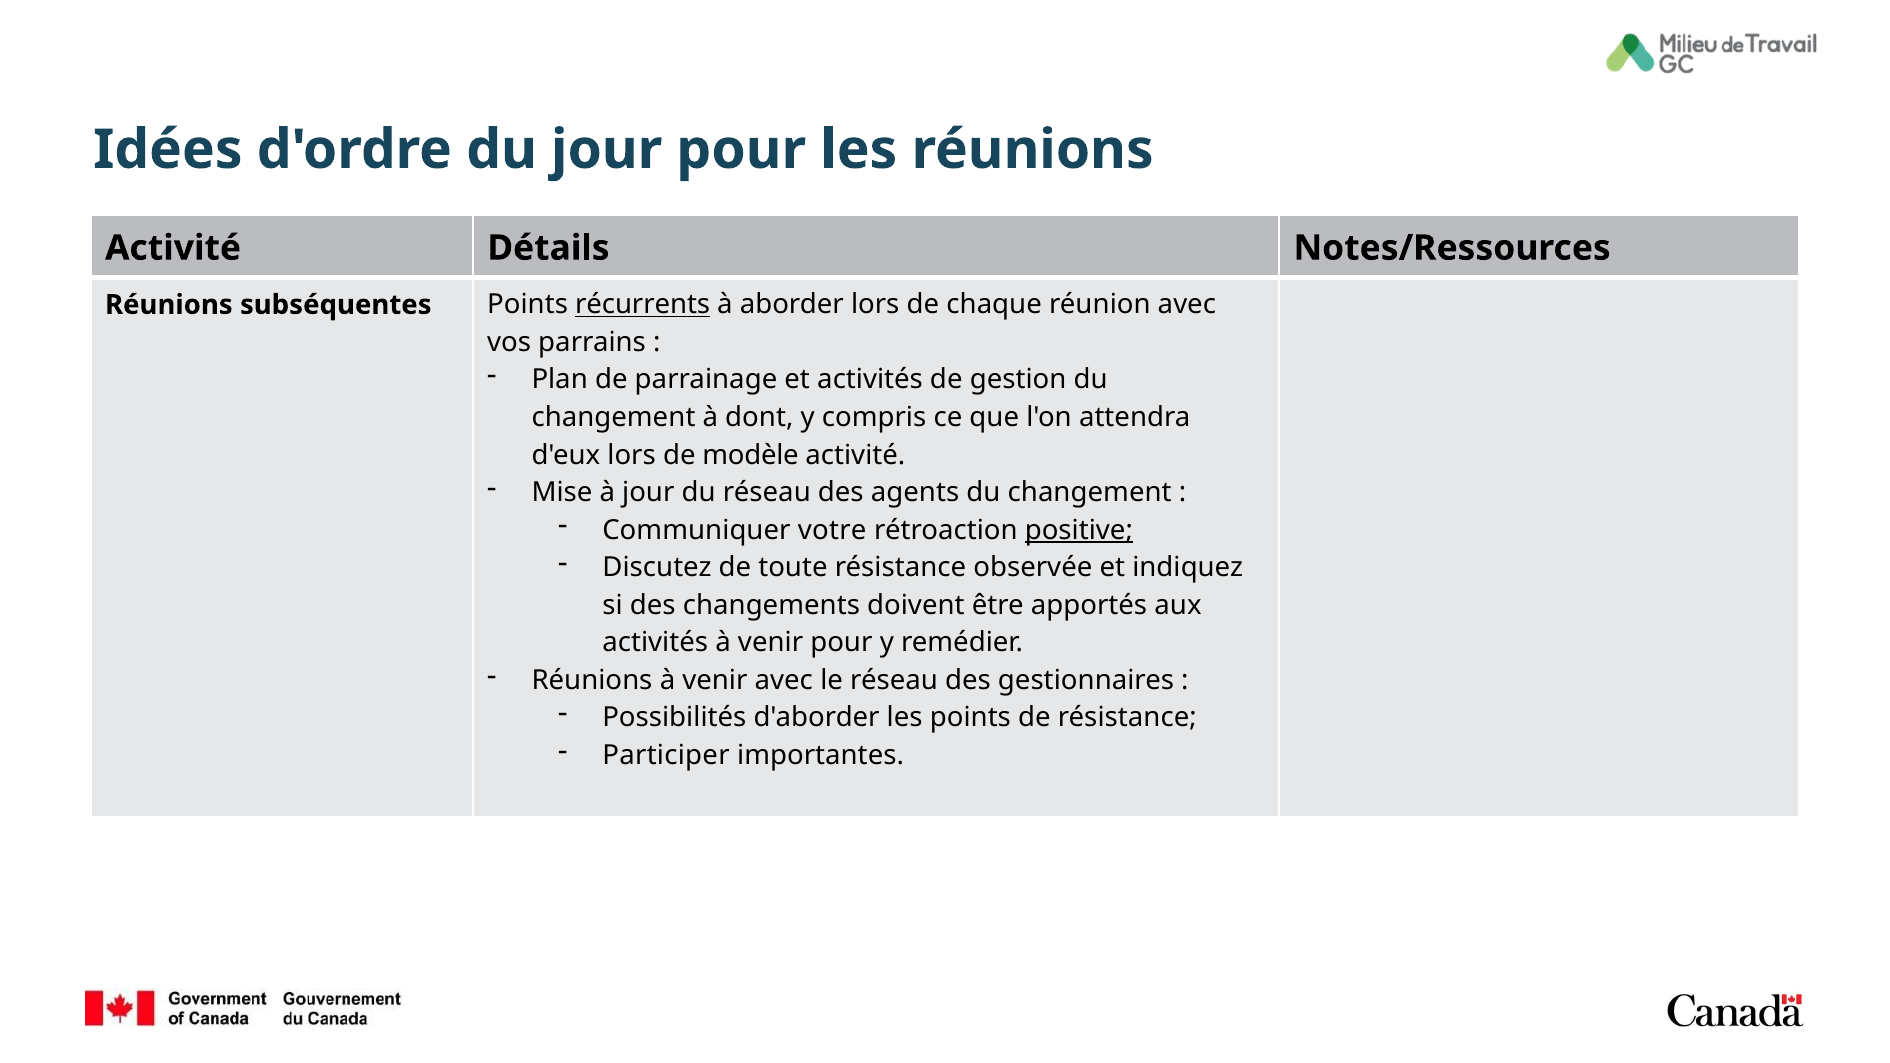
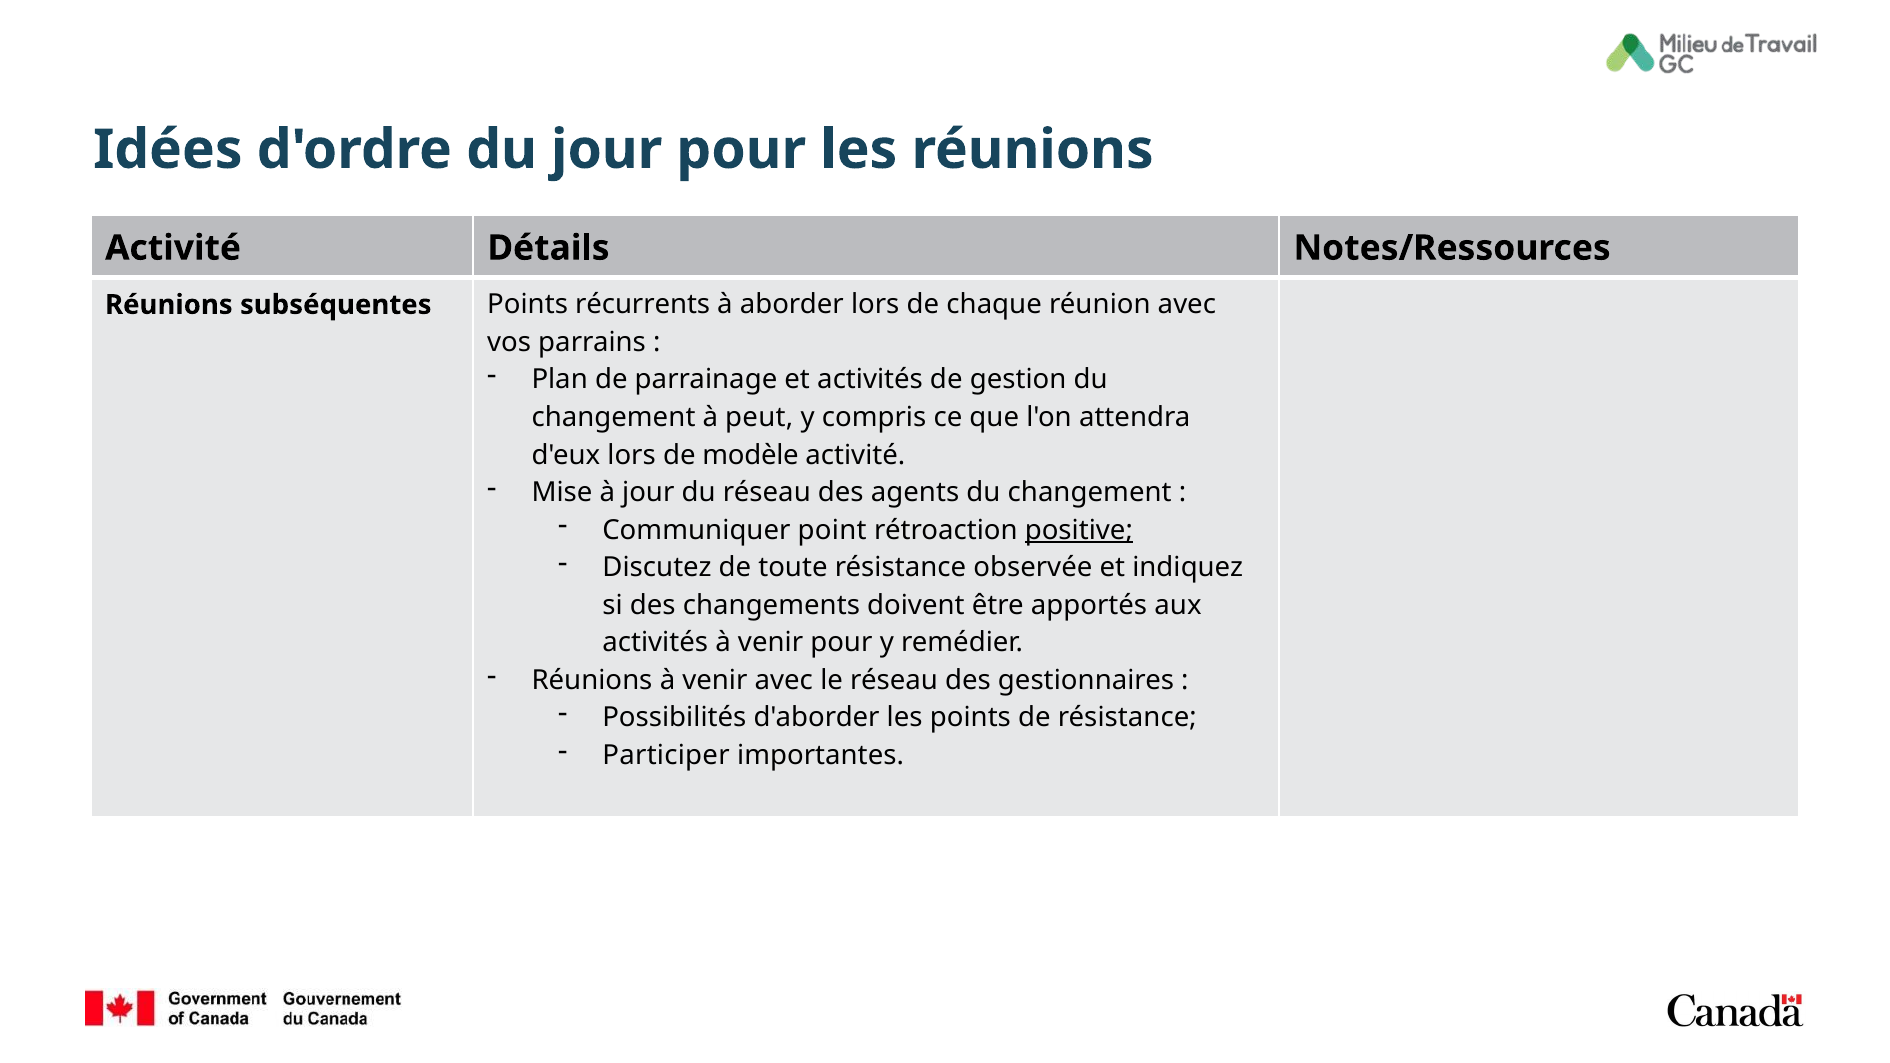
récurrents underline: present -> none
dont: dont -> peut
votre: votre -> point
